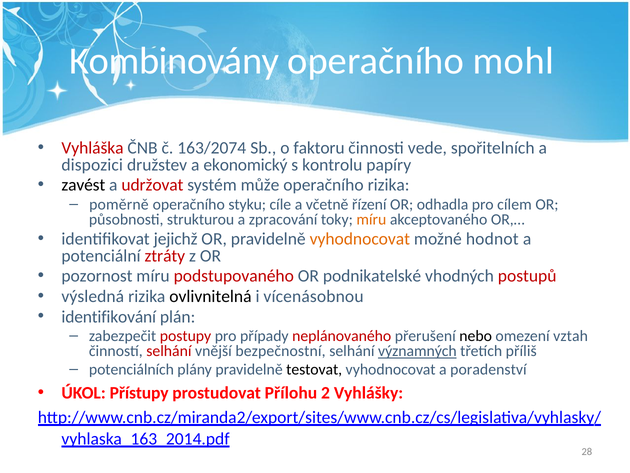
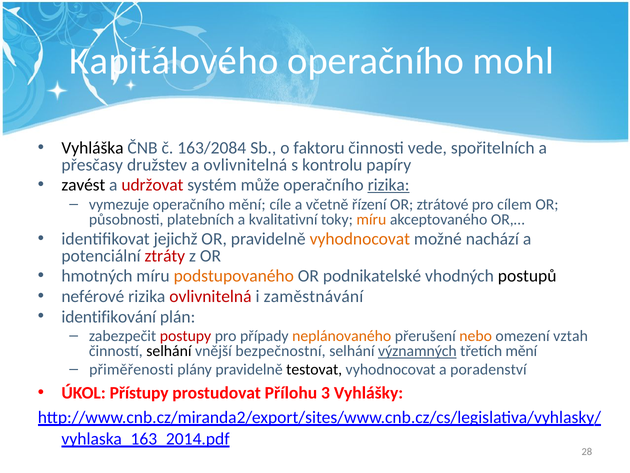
Kombinovány: Kombinovány -> Kapitálového
Vyhláška colour: red -> black
163/2074: 163/2074 -> 163/2084
dispozici: dispozici -> přesčasy
a ekonomický: ekonomický -> ovlivnitelná
rizika at (389, 185) underline: none -> present
poměrně: poměrně -> vymezuje
operačního styku: styku -> mění
odhadla: odhadla -> ztrátové
strukturou: strukturou -> platebních
zpracování: zpracování -> kvalitativní
hodnot: hodnot -> nachází
pozornost: pozornost -> hmotných
podstupovaného colour: red -> orange
postupů colour: red -> black
výsledná: výsledná -> neférové
ovlivnitelná at (210, 296) colour: black -> red
vícenásobnou: vícenásobnou -> zaměstnávání
neplánovaného colour: red -> orange
nebo colour: black -> orange
selhání at (169, 351) colour: red -> black
třetích příliš: příliš -> mění
potenciálních: potenciálních -> přiměřenosti
2: 2 -> 3
